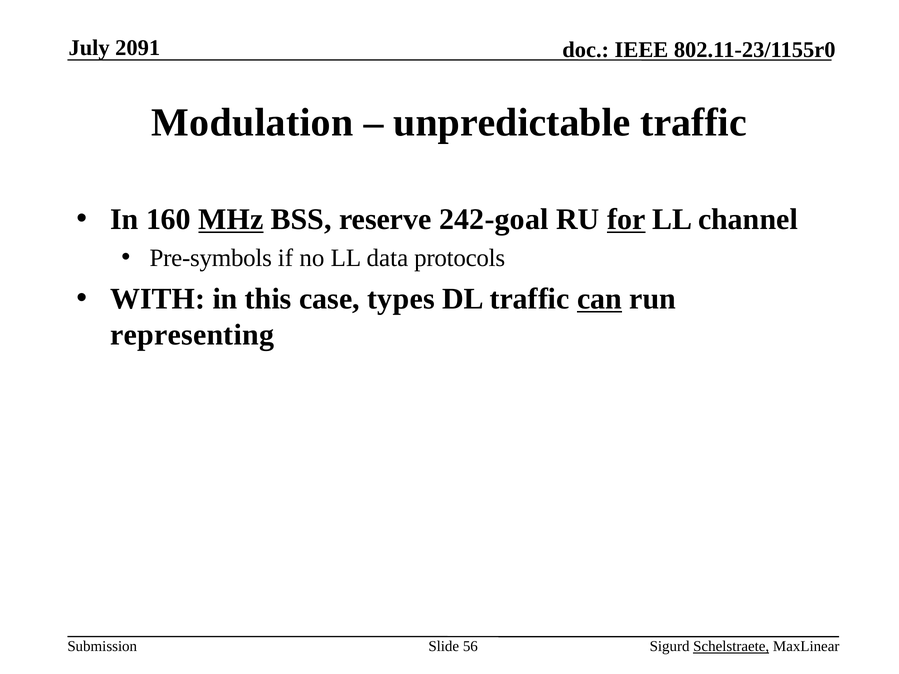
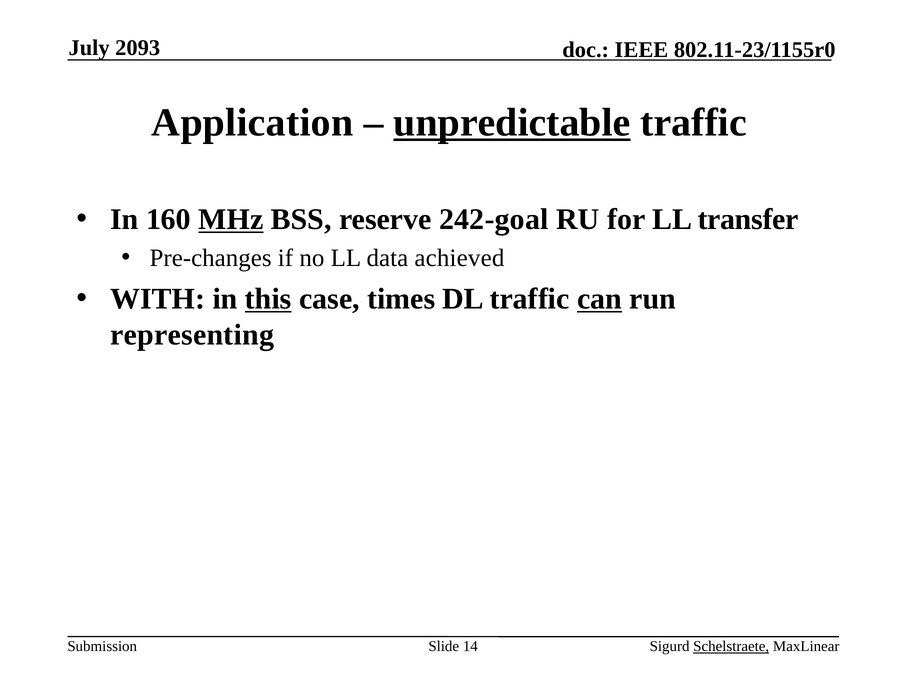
2091: 2091 -> 2093
Modulation: Modulation -> Application
unpredictable underline: none -> present
for underline: present -> none
channel: channel -> transfer
Pre-symbols: Pre-symbols -> Pre-changes
protocols: protocols -> achieved
this underline: none -> present
types: types -> times
56: 56 -> 14
